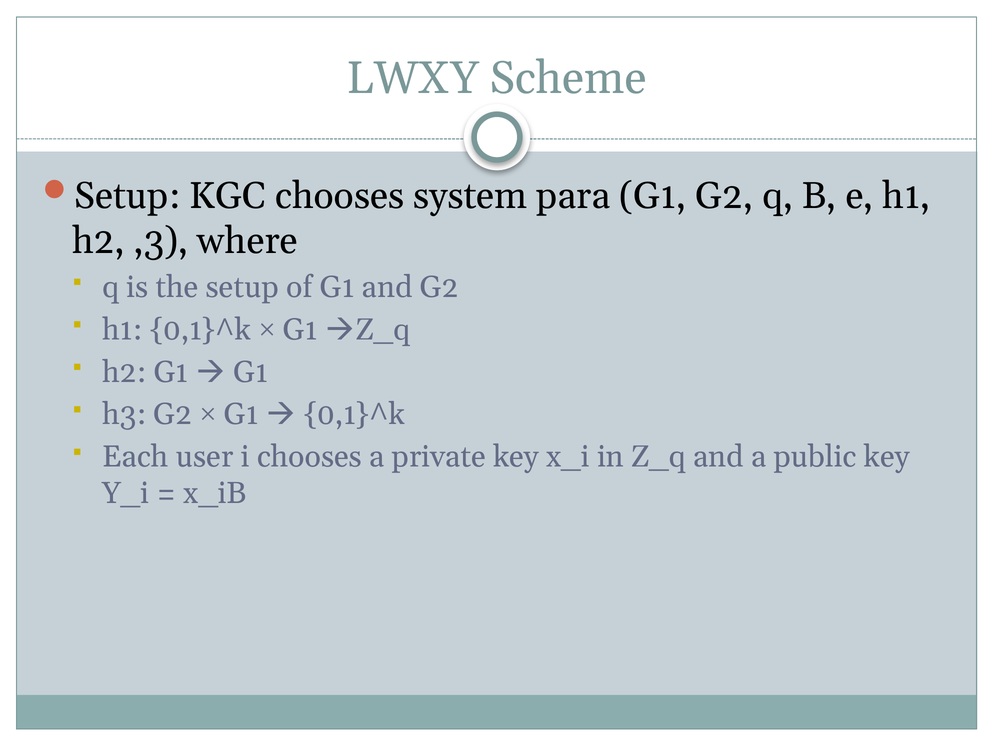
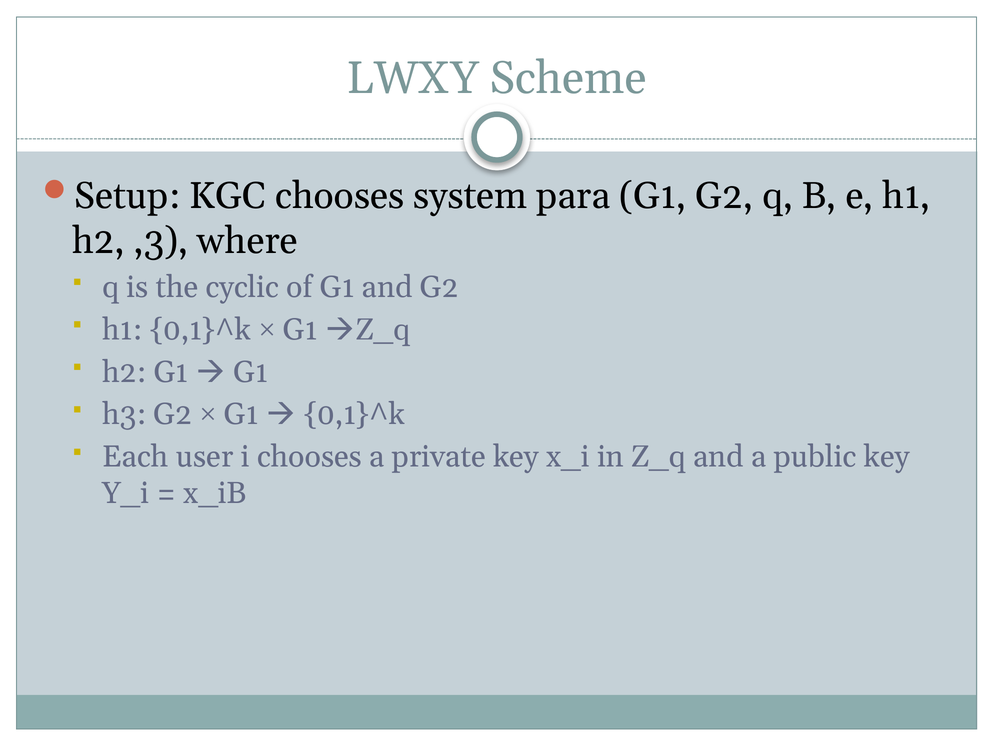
the setup: setup -> cyclic
